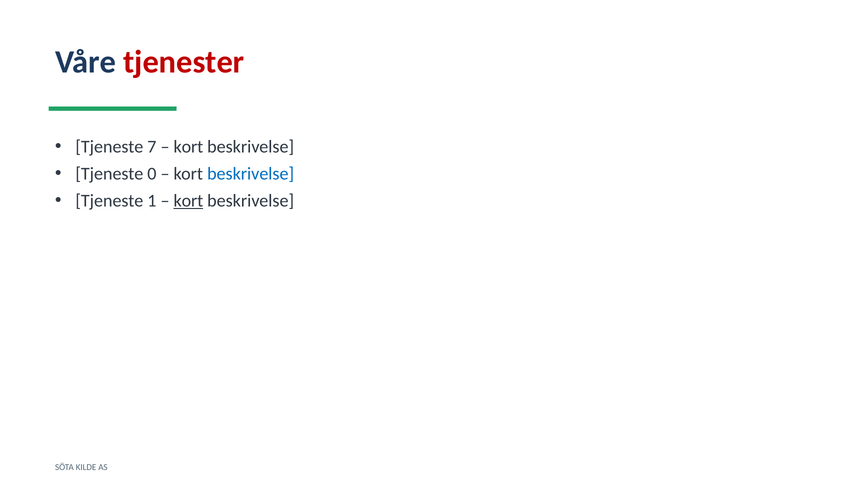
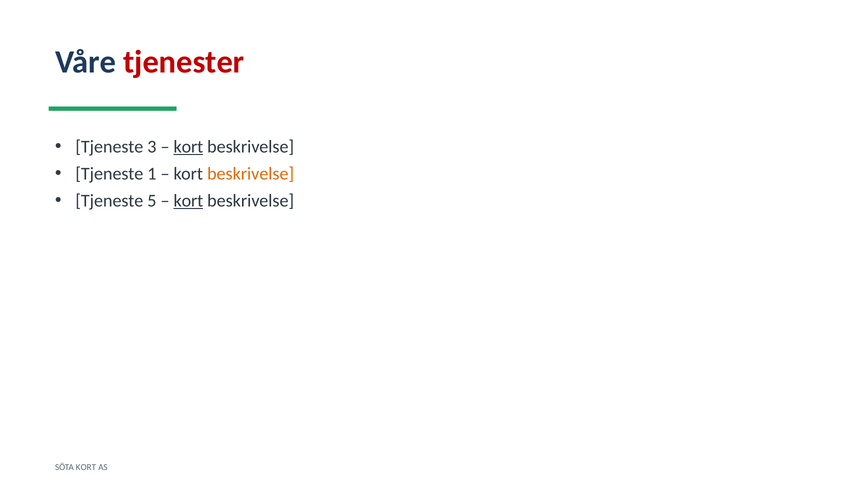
7: 7 -> 3
kort at (188, 147) underline: none -> present
0: 0 -> 1
beskrivelse at (251, 174) colour: blue -> orange
1: 1 -> 5
SÖTA KILDE: KILDE -> KORT
